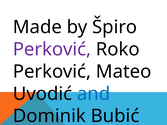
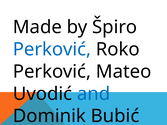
Perković at (52, 49) colour: purple -> blue
